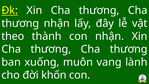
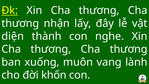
theo: theo -> diện
con nhận: nhận -> nghe
